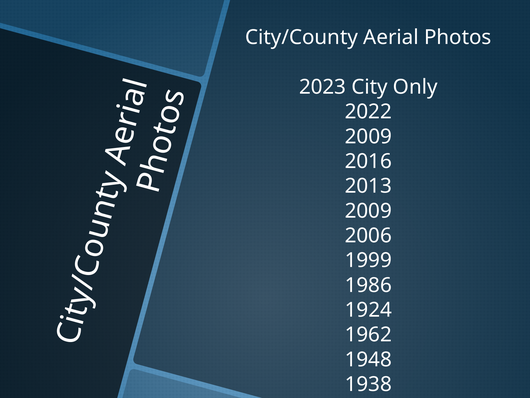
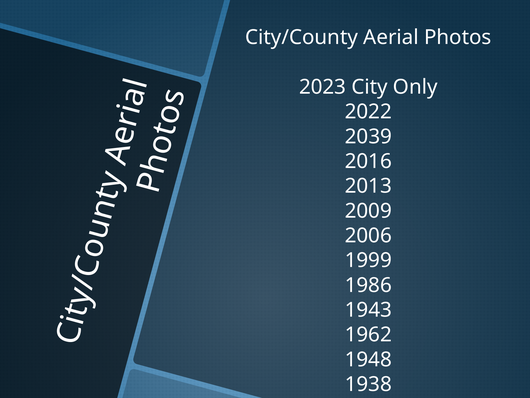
2009 at (368, 136): 2009 -> 2039
1924: 1924 -> 1943
